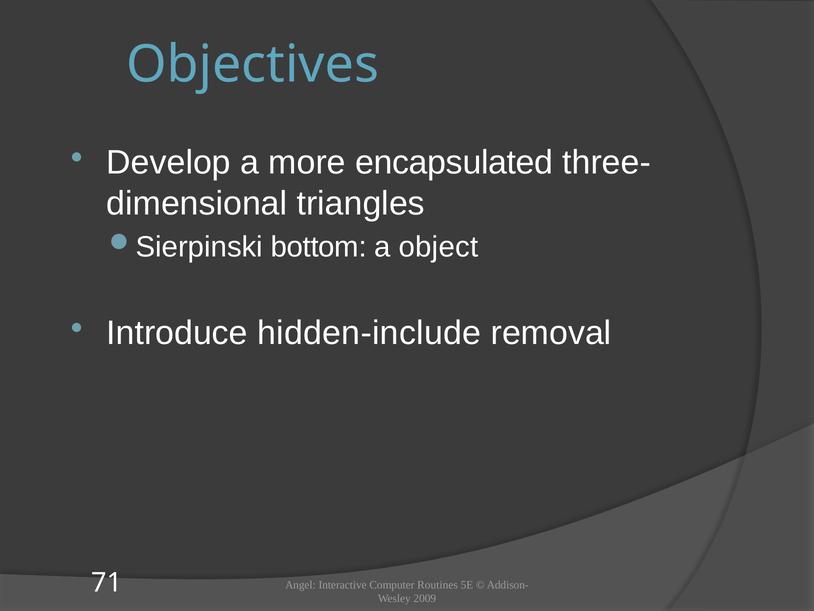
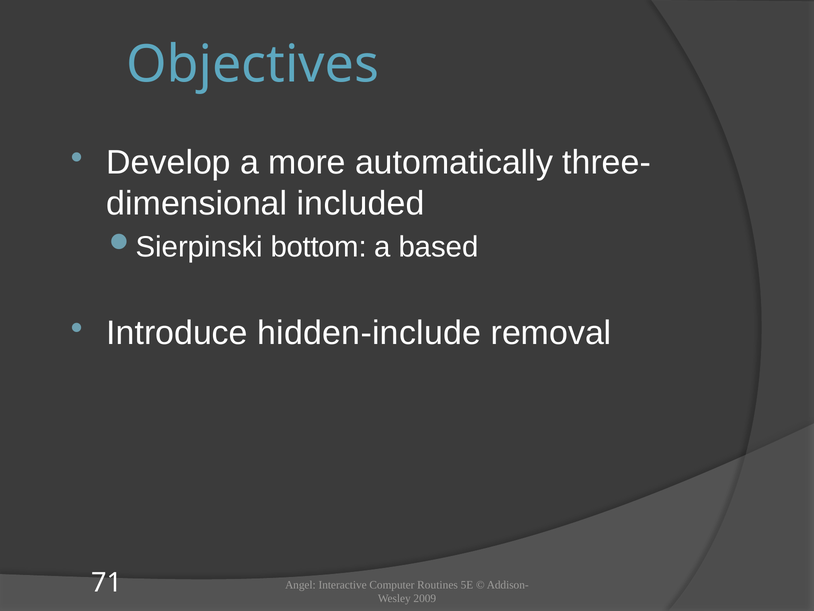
encapsulated: encapsulated -> automatically
triangles: triangles -> included
object: object -> based
